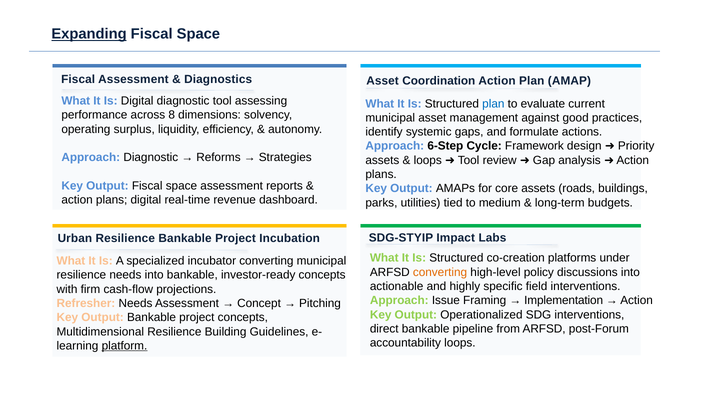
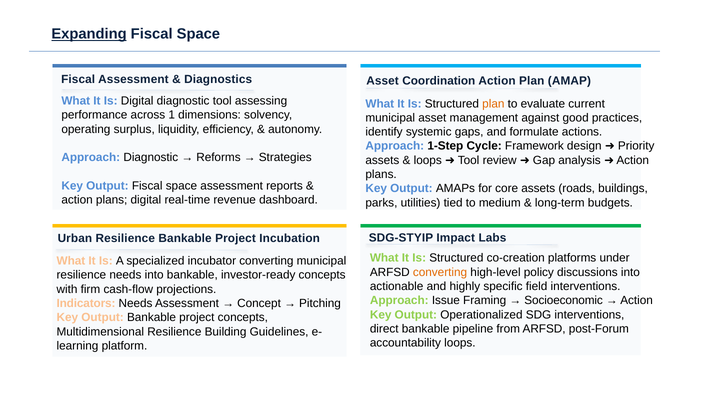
plan at (493, 104) colour: blue -> orange
8: 8 -> 1
6-Step: 6-Step -> 1-Step
Implementation: Implementation -> Socioeconomic
Refresher: Refresher -> Indicators
platform underline: present -> none
